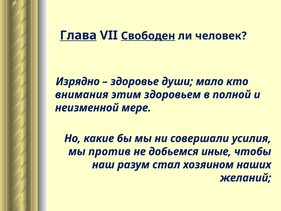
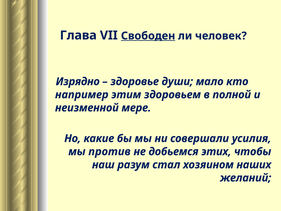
Глава underline: present -> none
внимания: внимания -> нaпример
иные: иные -> этих
